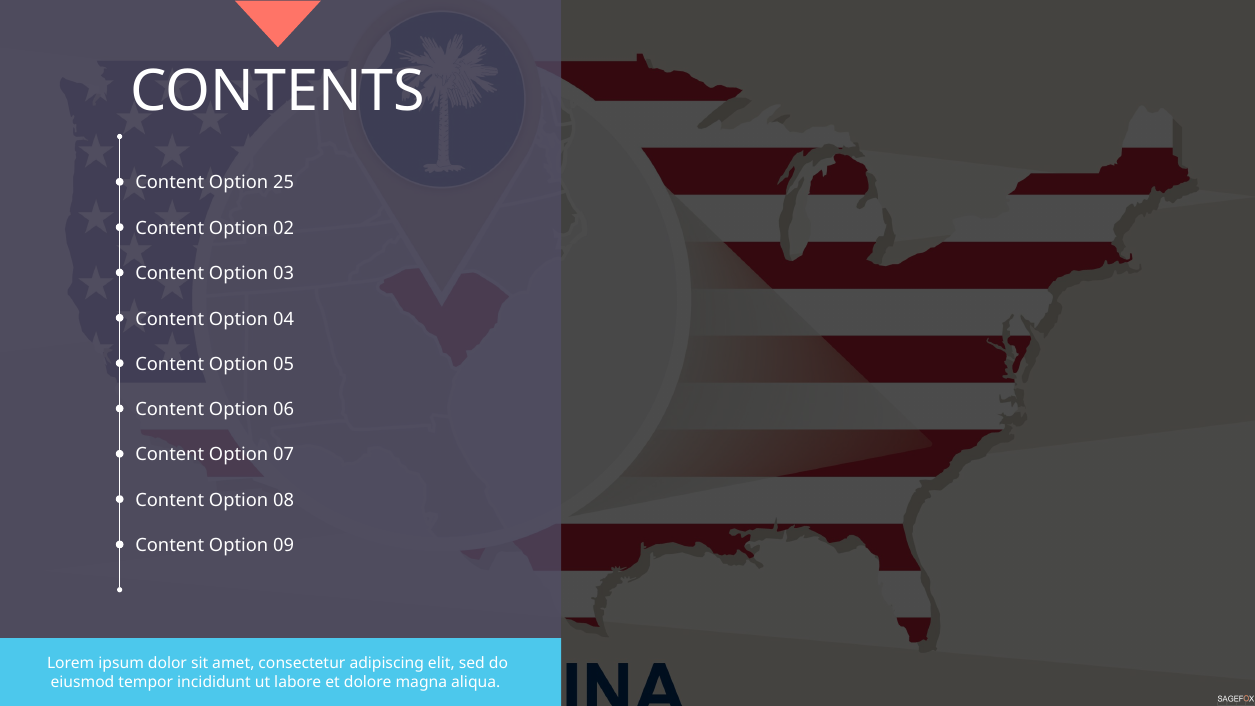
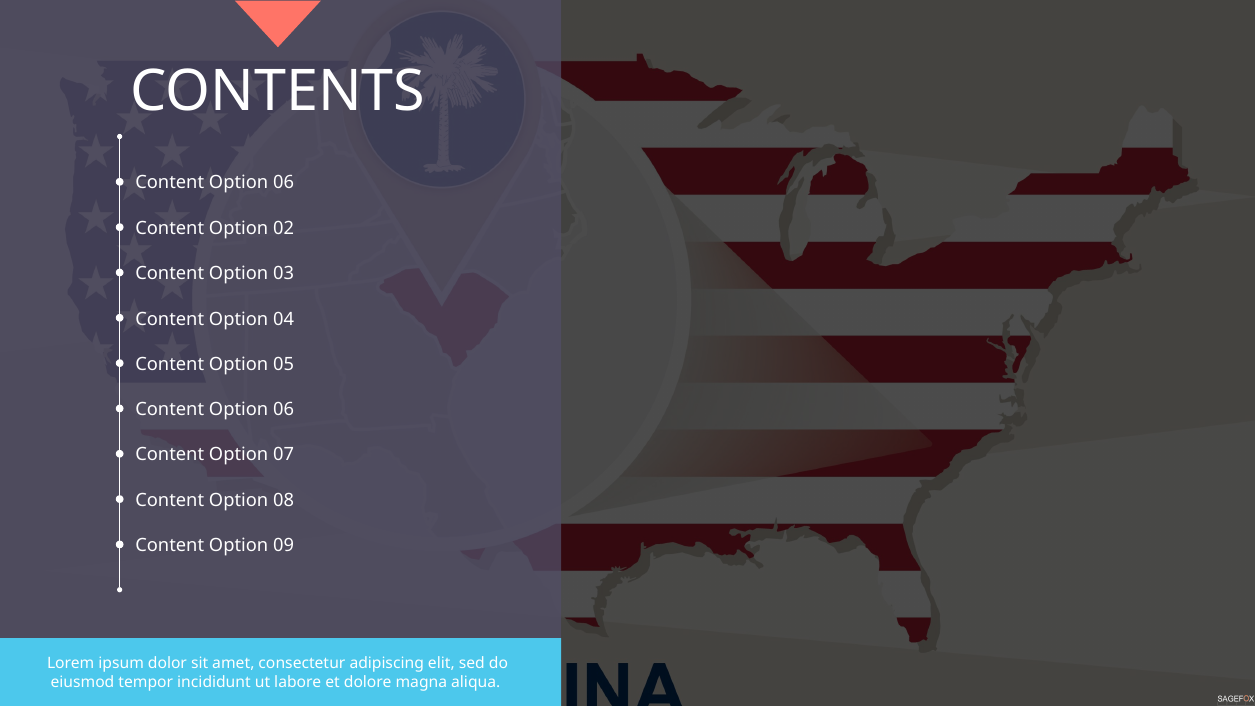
25 at (284, 183): 25 -> 06
